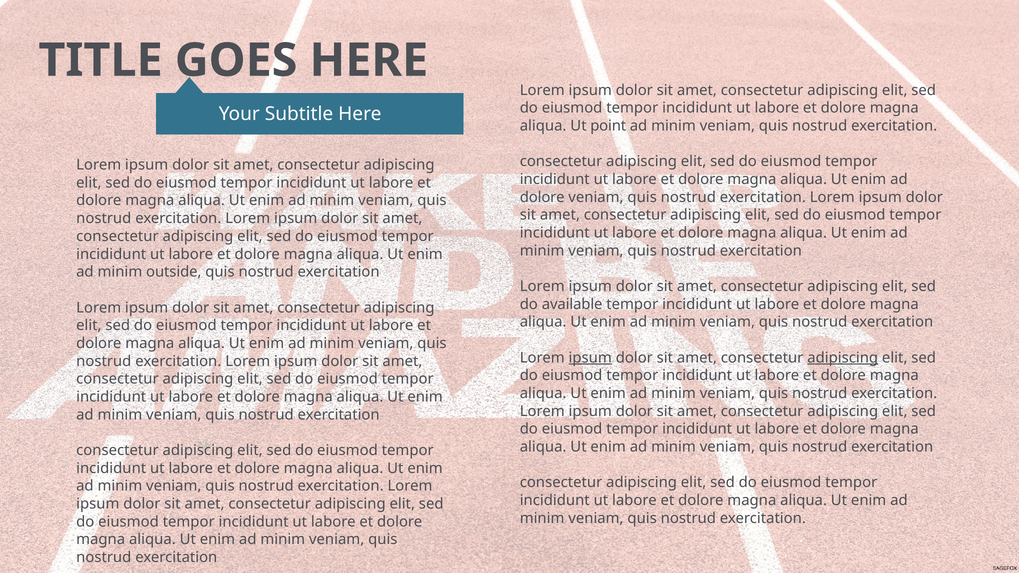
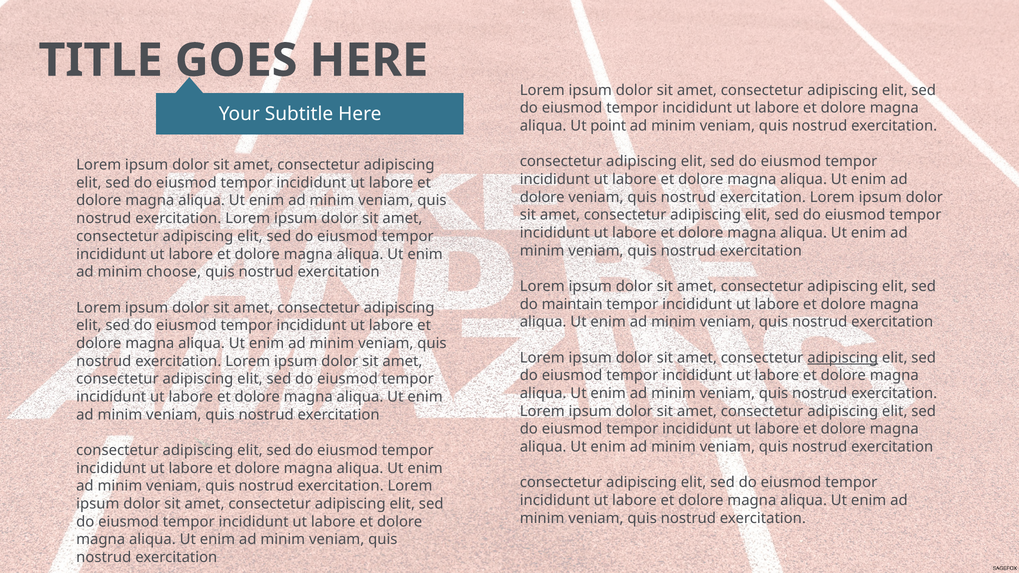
outside: outside -> choose
available: available -> maintain
ipsum at (590, 358) underline: present -> none
